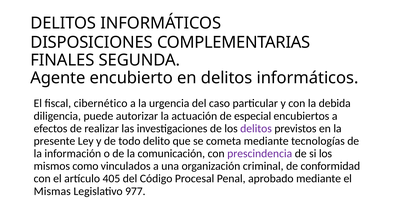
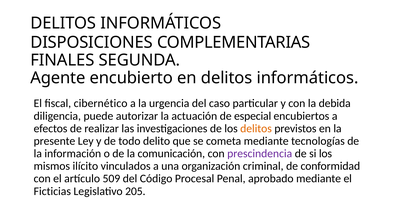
delitos at (256, 128) colour: purple -> orange
como: como -> ilícito
405: 405 -> 509
Mismas: Mismas -> Ficticias
977: 977 -> 205
